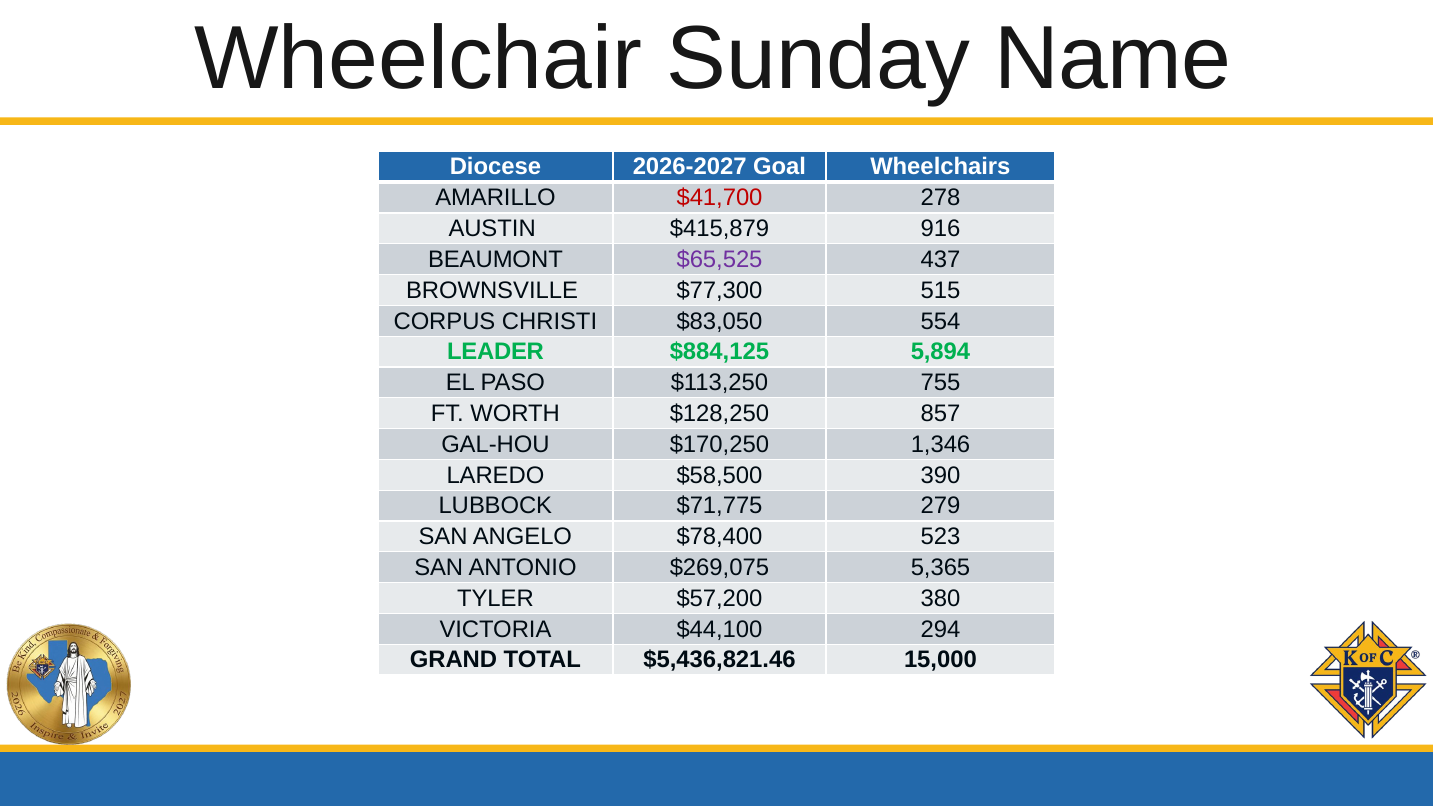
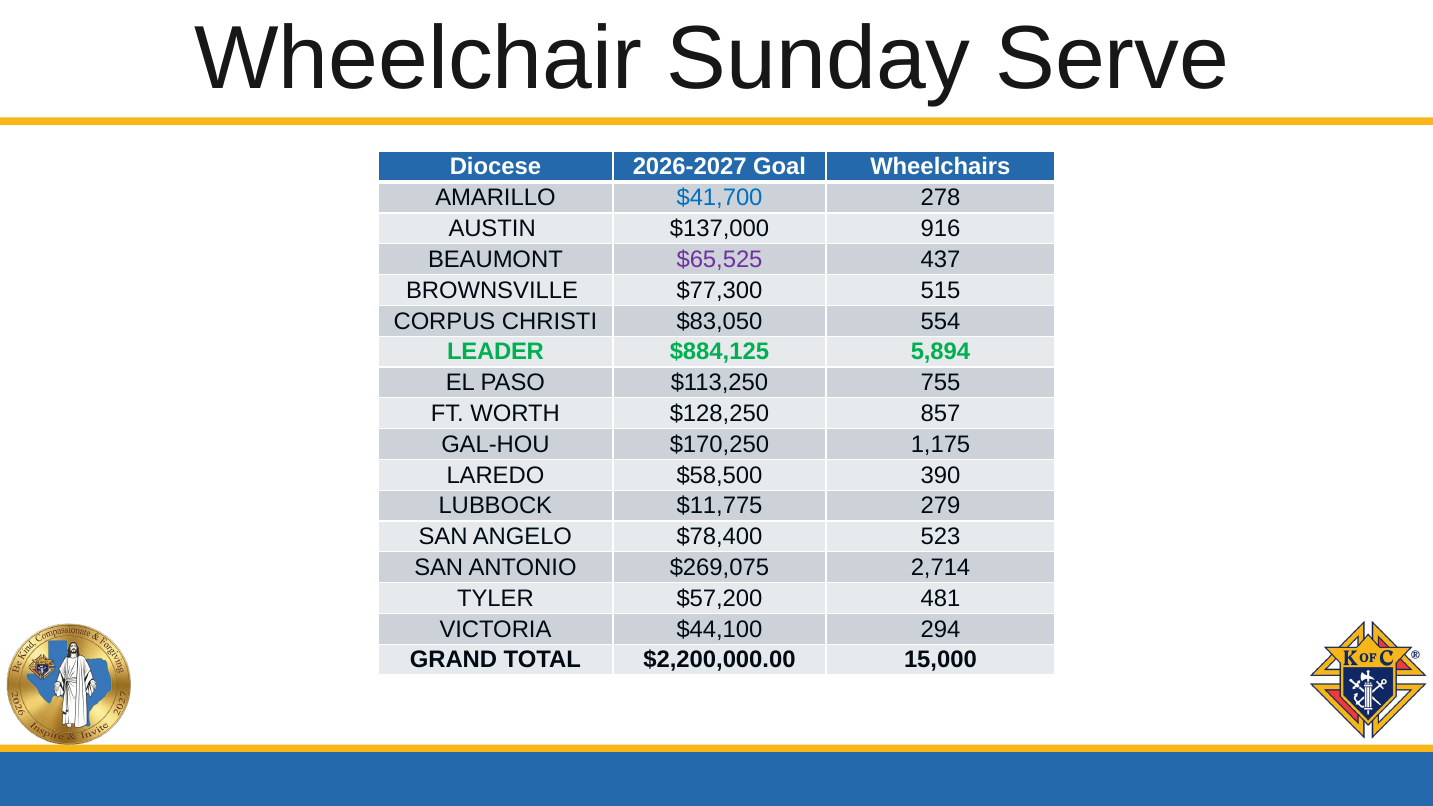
Name: Name -> Serve
$41,700 colour: red -> blue
$415,879: $415,879 -> $137,000
1,346: 1,346 -> 1,175
$71,775: $71,775 -> $11,775
5,365: 5,365 -> 2,714
380: 380 -> 481
$5,436,821.46: $5,436,821.46 -> $2,200,000.00
